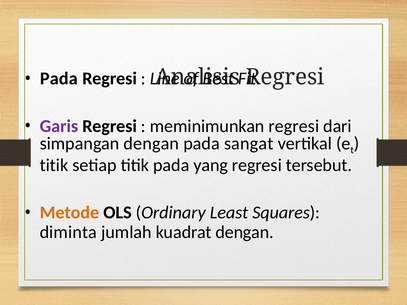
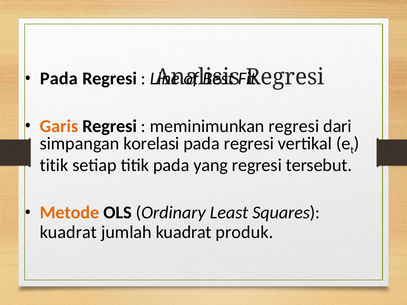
Garis colour: purple -> orange
simpangan dengan: dengan -> korelasi
sangat at (249, 144): sangat -> regresi
diminta at (68, 232): diminta -> kuadrat
kuadrat dengan: dengan -> produk
